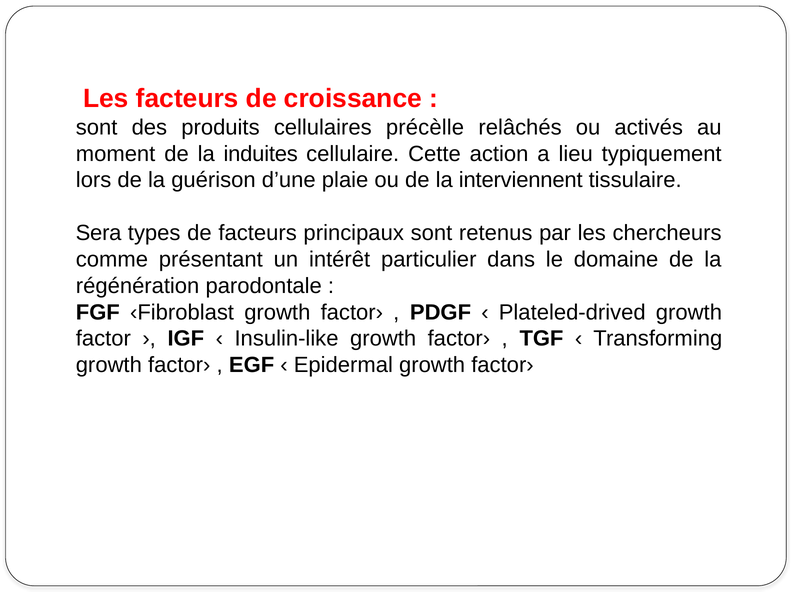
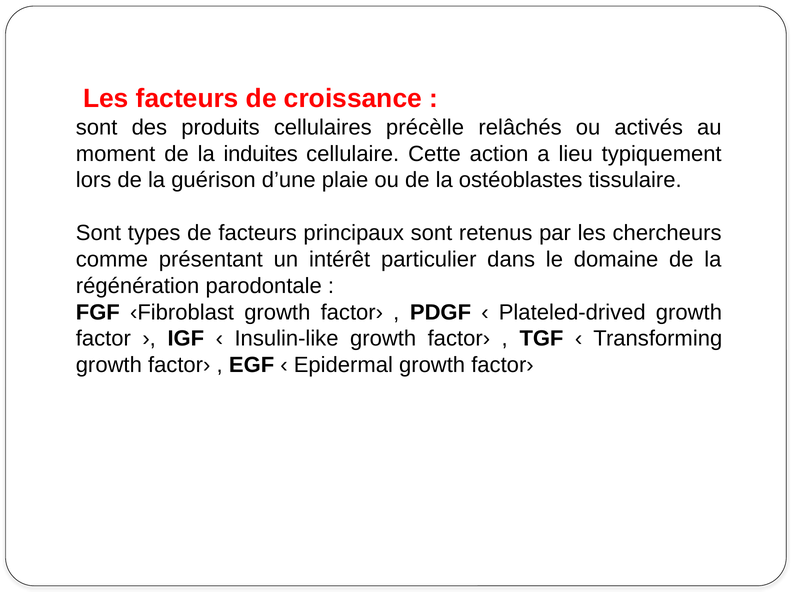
interviennent: interviennent -> ostéoblastes
Sera at (99, 233): Sera -> Sont
